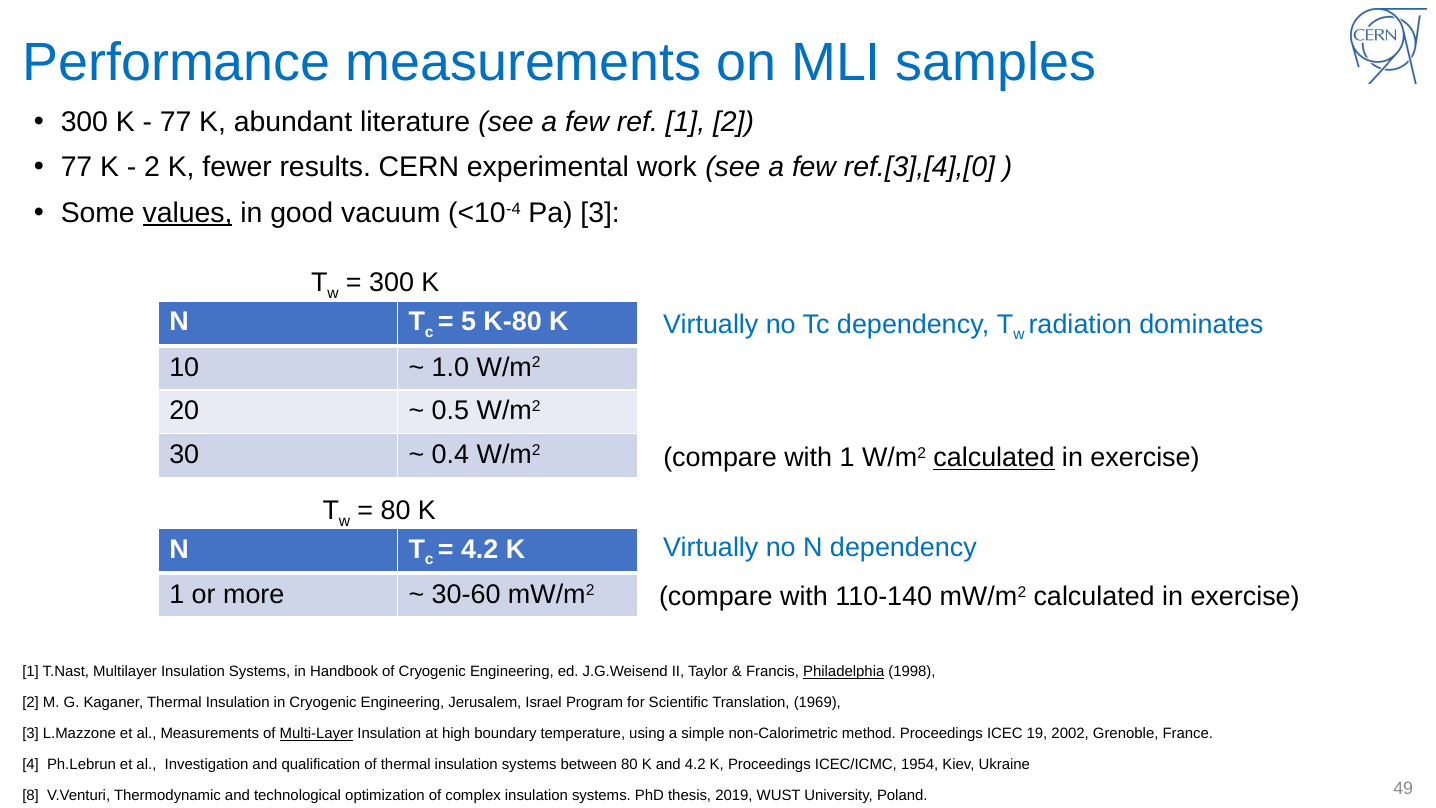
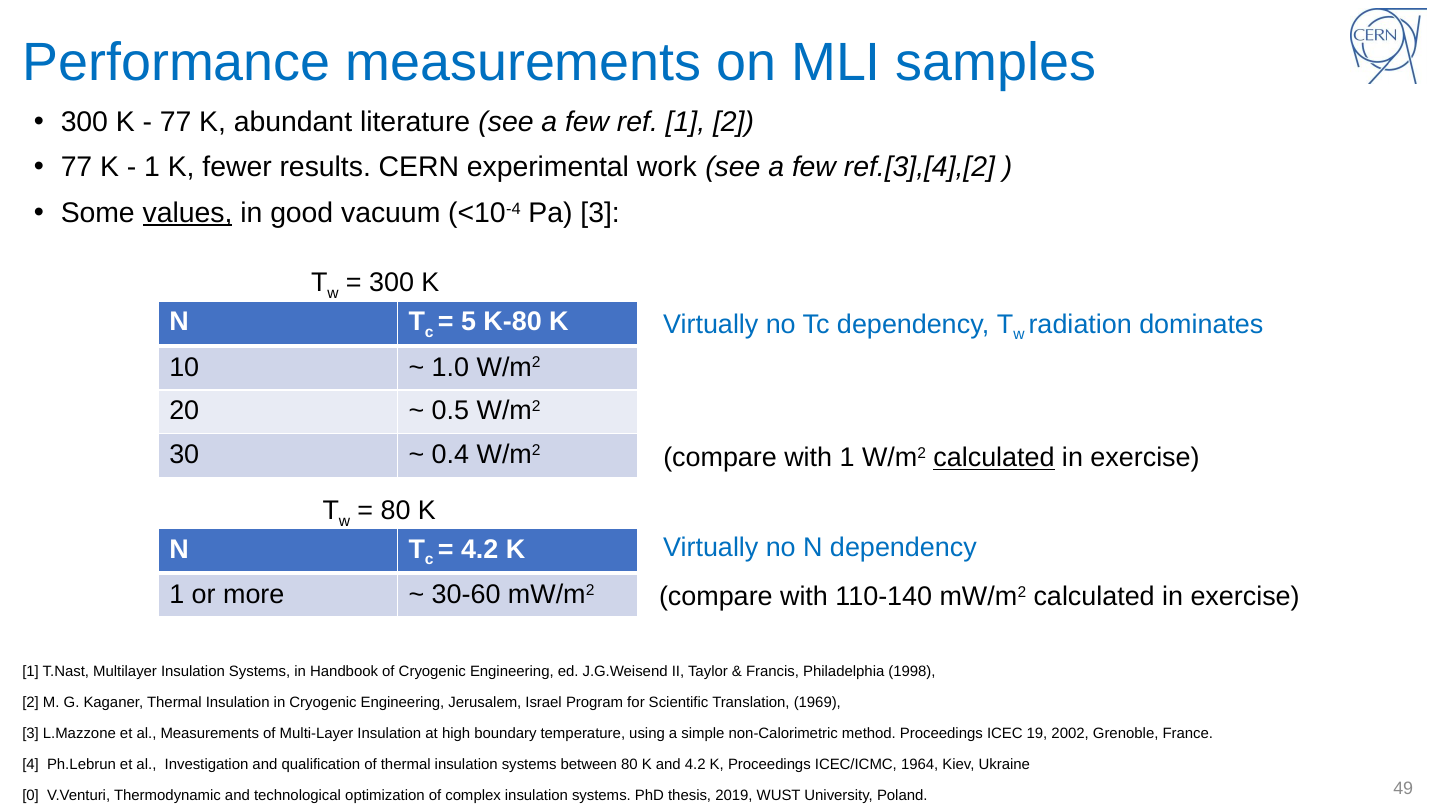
2 at (152, 167): 2 -> 1
ref.[3],[4],[0: ref.[3],[4],[0 -> ref.[3],[4],[2
Philadelphia underline: present -> none
Multi-Layer underline: present -> none
1954: 1954 -> 1964
8: 8 -> 0
